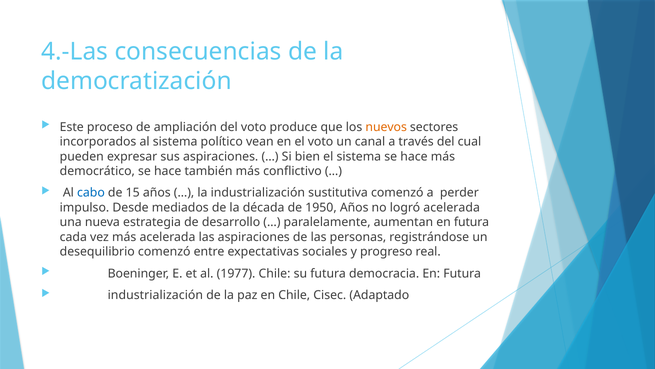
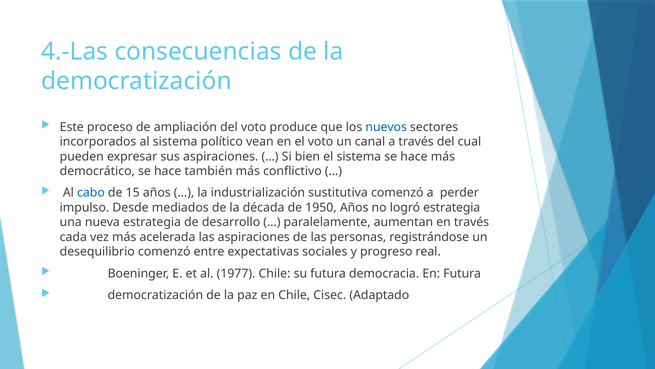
nuevos colour: orange -> blue
logró acelerada: acelerada -> estrategia
aumentan en futura: futura -> través
industrialización at (155, 295): industrialización -> democratización
